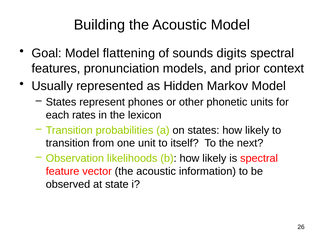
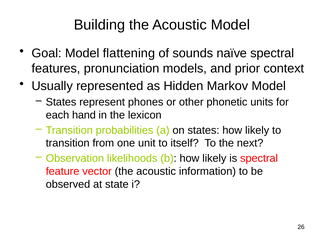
digits: digits -> naïve
rates: rates -> hand
